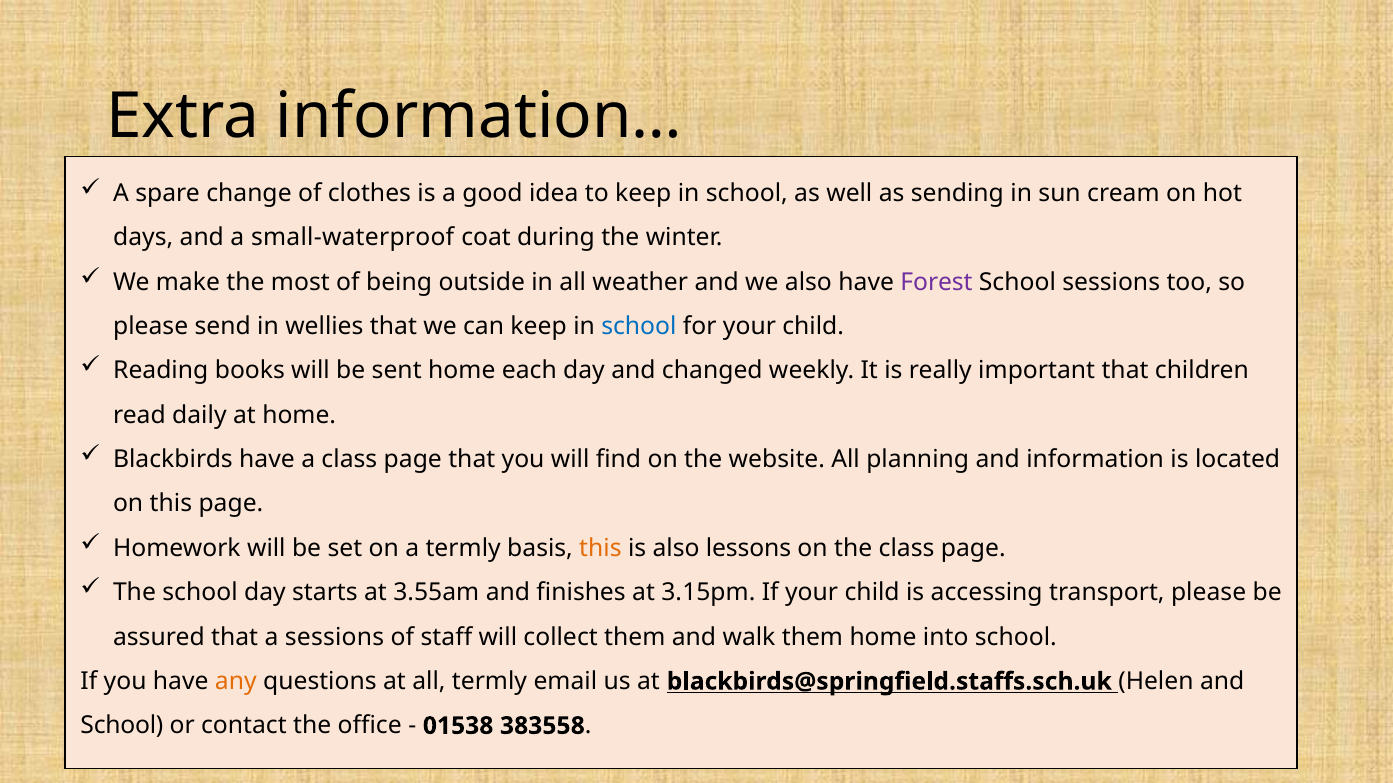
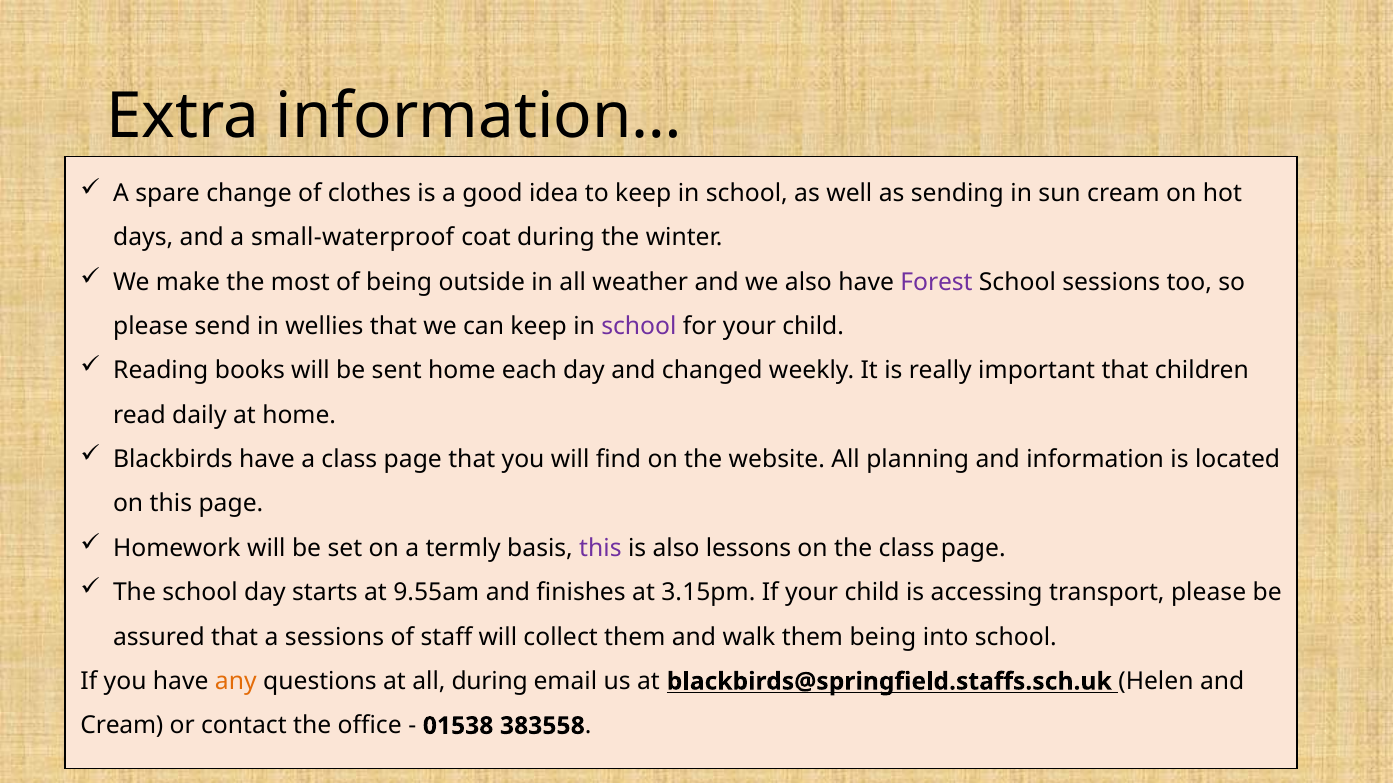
school at (639, 327) colour: blue -> purple
this at (600, 549) colour: orange -> purple
3.55am: 3.55am -> 9.55am
them home: home -> being
all termly: termly -> during
School at (122, 726): School -> Cream
